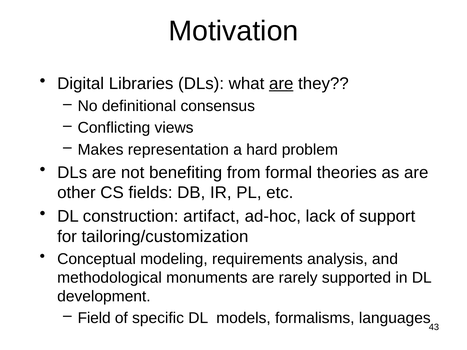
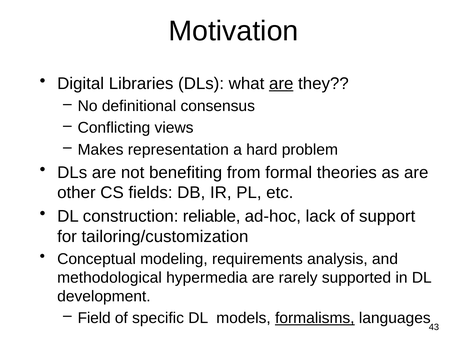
artifact: artifact -> reliable
monuments: monuments -> hypermedia
formalisms underline: none -> present
